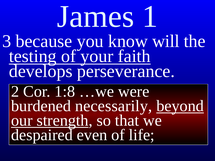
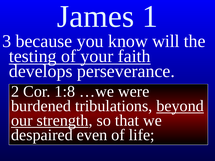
necessarily: necessarily -> tribulations
